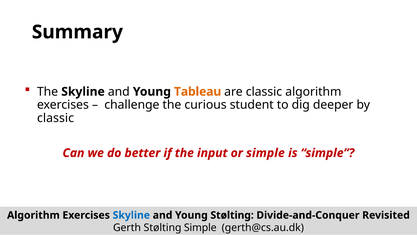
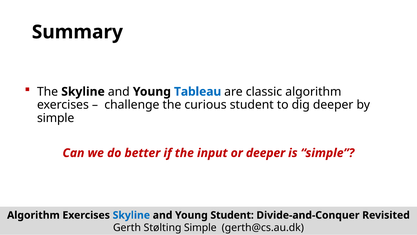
Tableau colour: orange -> blue
classic at (56, 118): classic -> simple
or simple: simple -> deeper
Young Stølting: Stølting -> Student
